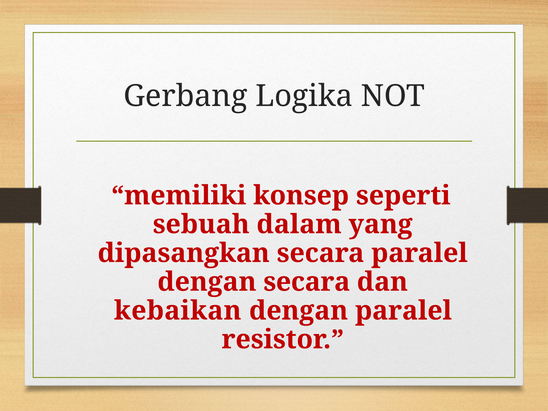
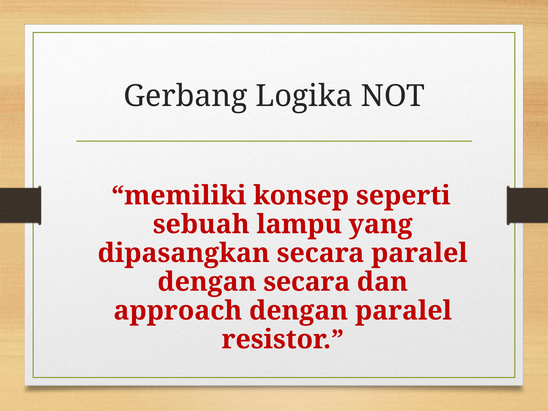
dalam: dalam -> lampu
kebaikan: kebaikan -> approach
